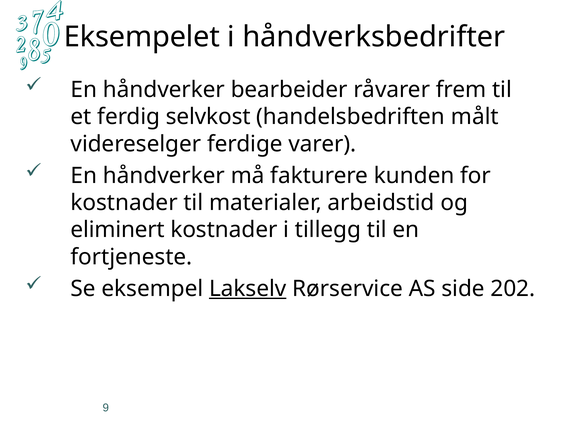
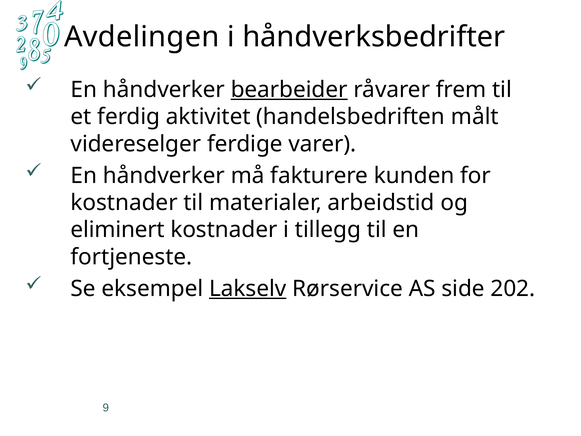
Eksempelet: Eksempelet -> Avdelingen
bearbeider underline: none -> present
selvkost: selvkost -> aktivitet
